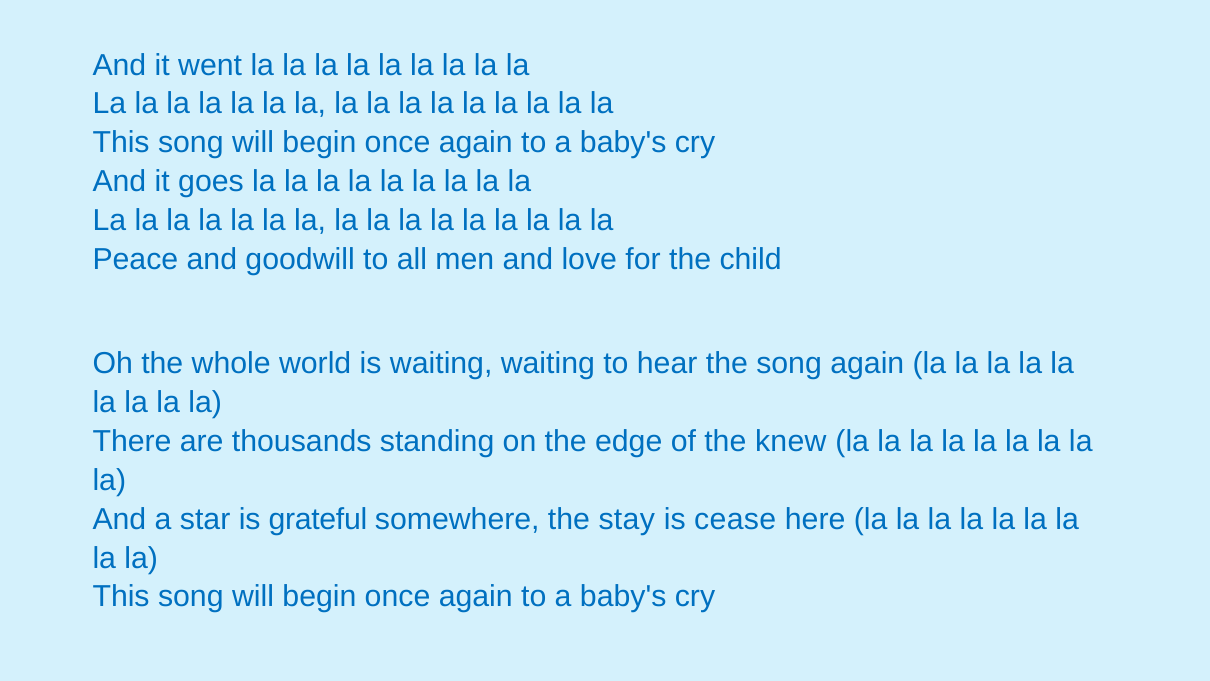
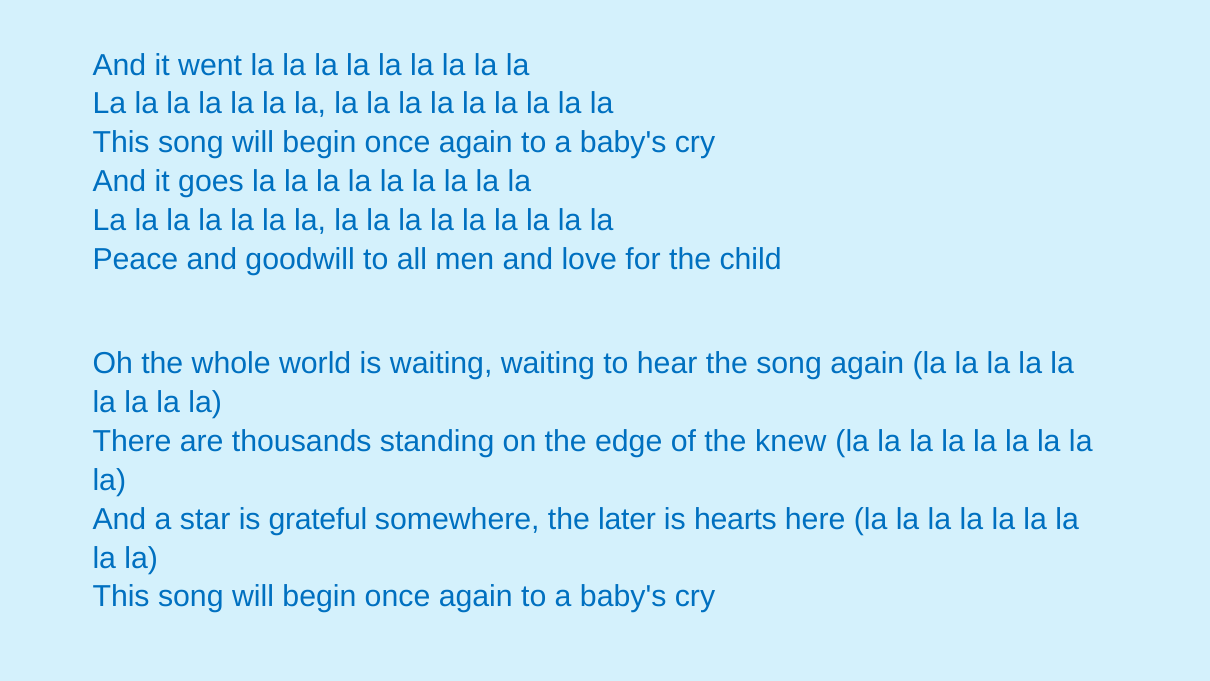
stay: stay -> later
cease: cease -> hearts
